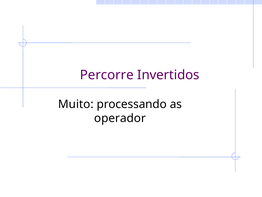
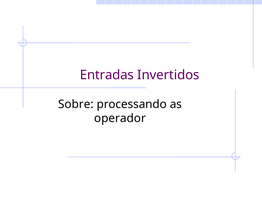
Percorre: Percorre -> Entradas
Muito: Muito -> Sobre
